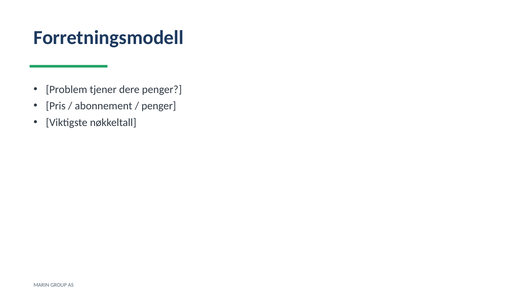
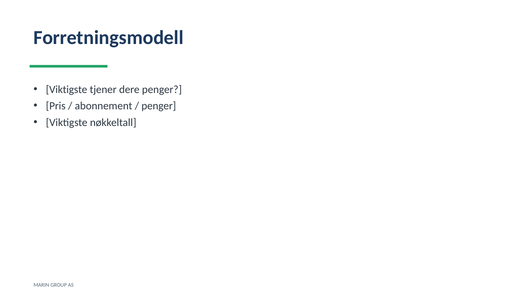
Problem at (67, 89): Problem -> Viktigste
